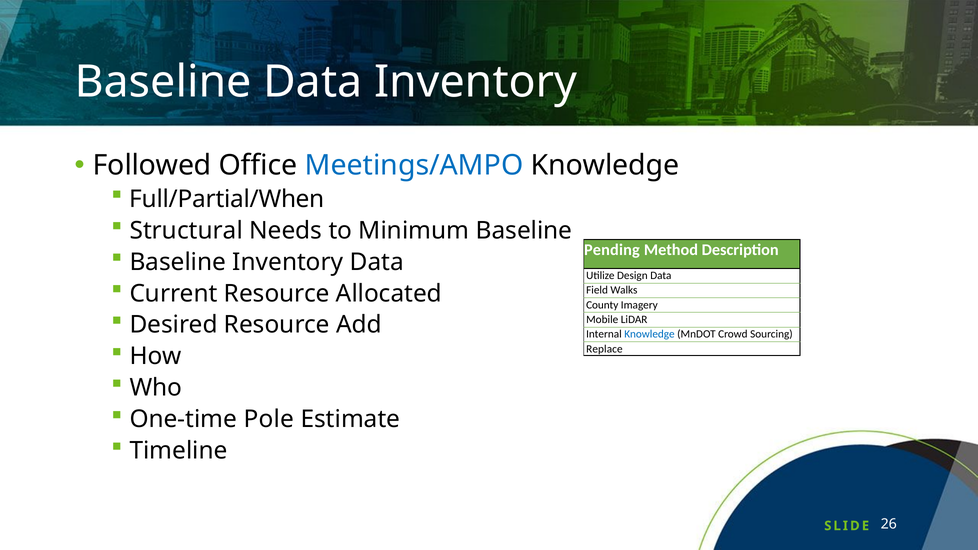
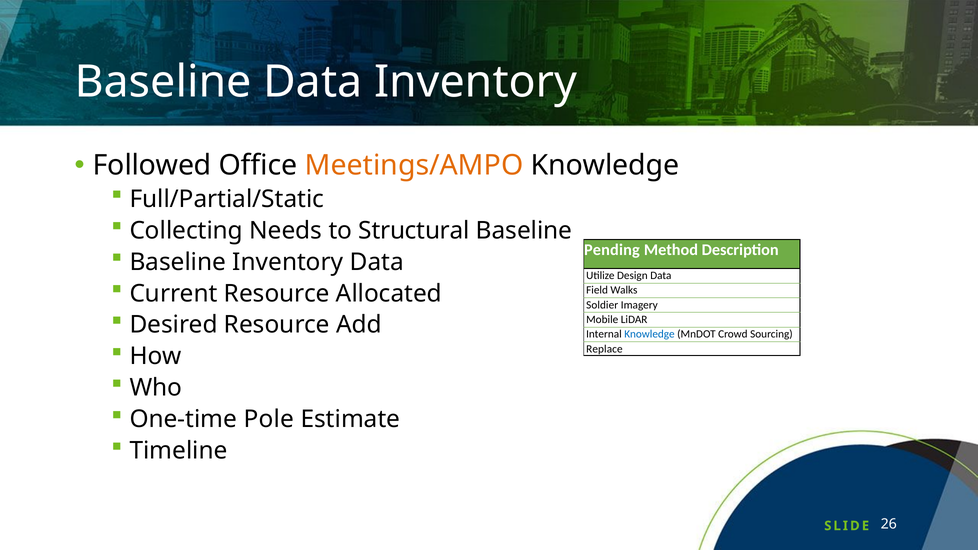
Meetings/AMPO colour: blue -> orange
Full/Partial/When: Full/Partial/When -> Full/Partial/Static
Structural: Structural -> Collecting
Minimum: Minimum -> Structural
County: County -> Soldier
